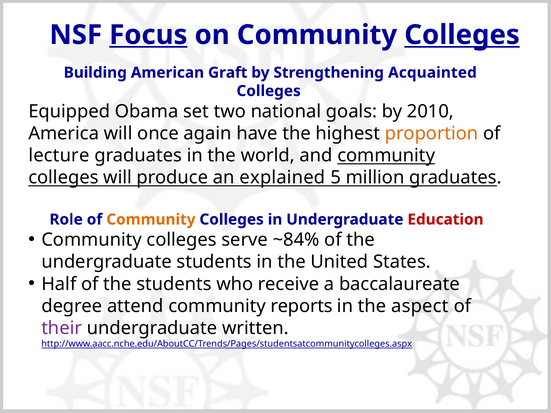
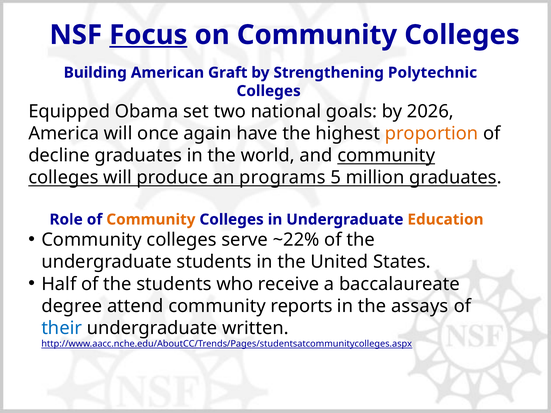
Colleges at (462, 35) underline: present -> none
Acquainted: Acquainted -> Polytechnic
2010: 2010 -> 2026
lecture: lecture -> decline
explained: explained -> programs
Education colour: red -> orange
~84%: ~84% -> ~22%
aspect: aspect -> assays
their colour: purple -> blue
